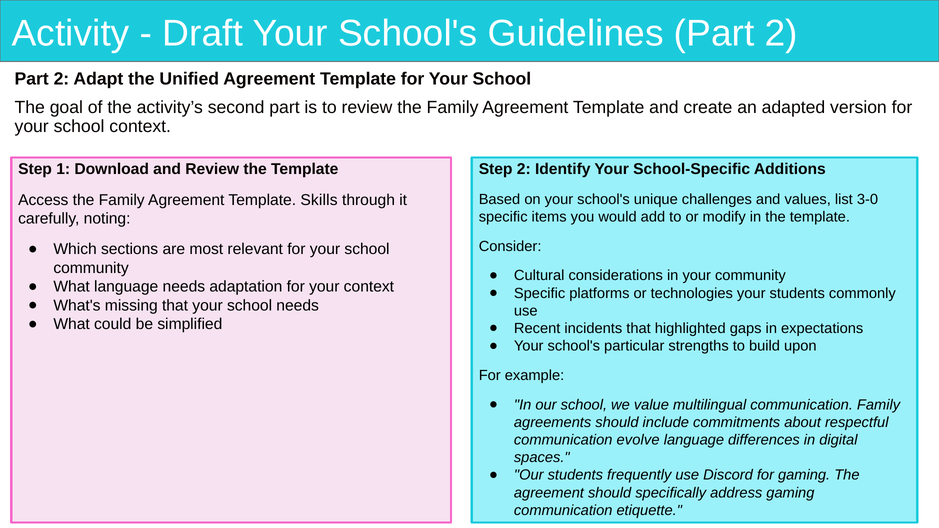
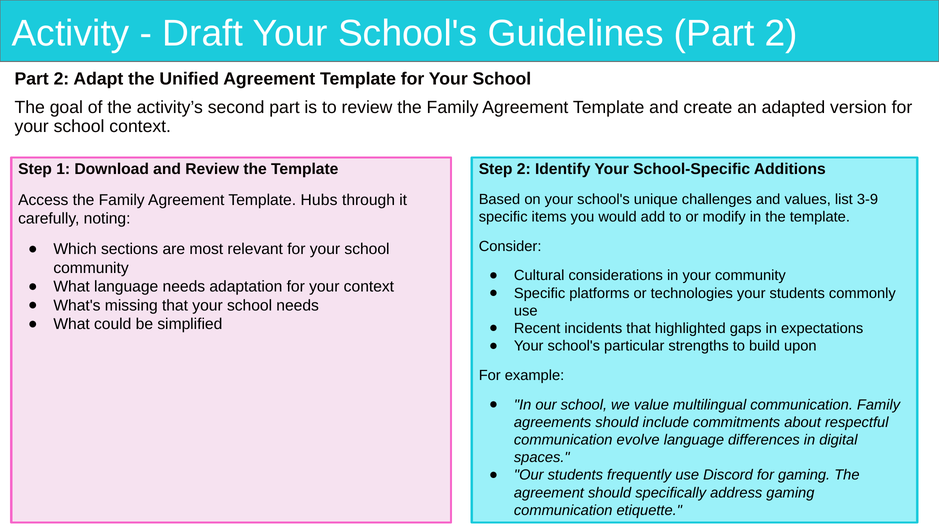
3-0: 3-0 -> 3-9
Skills: Skills -> Hubs
